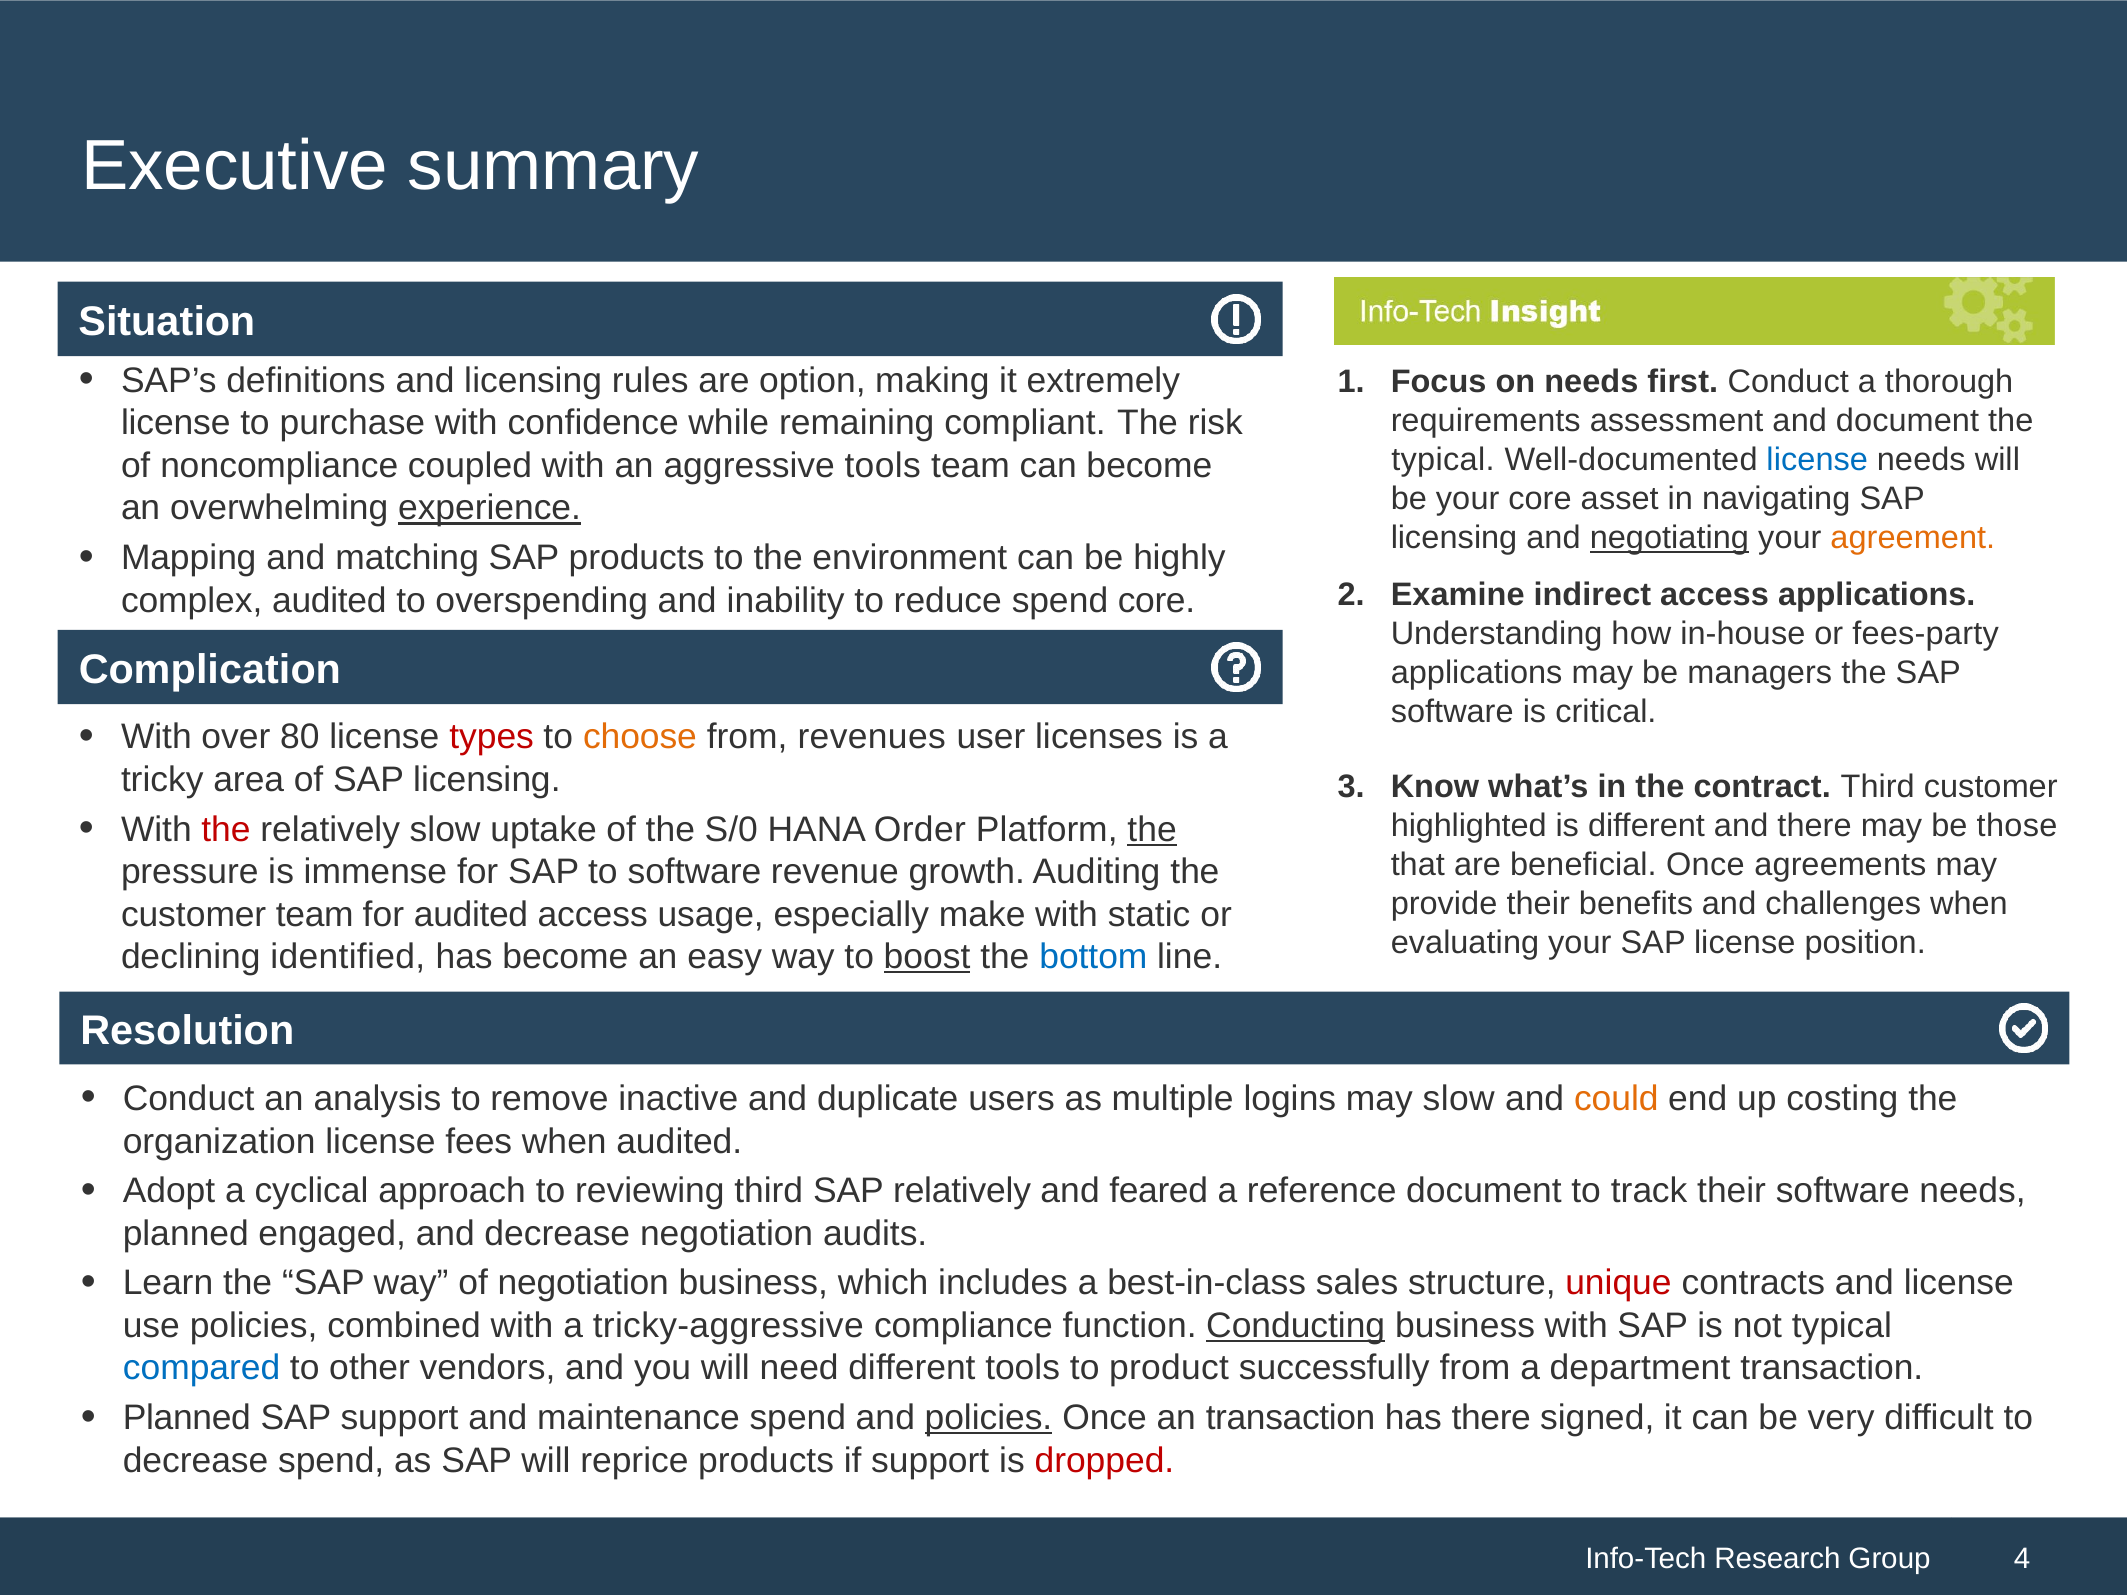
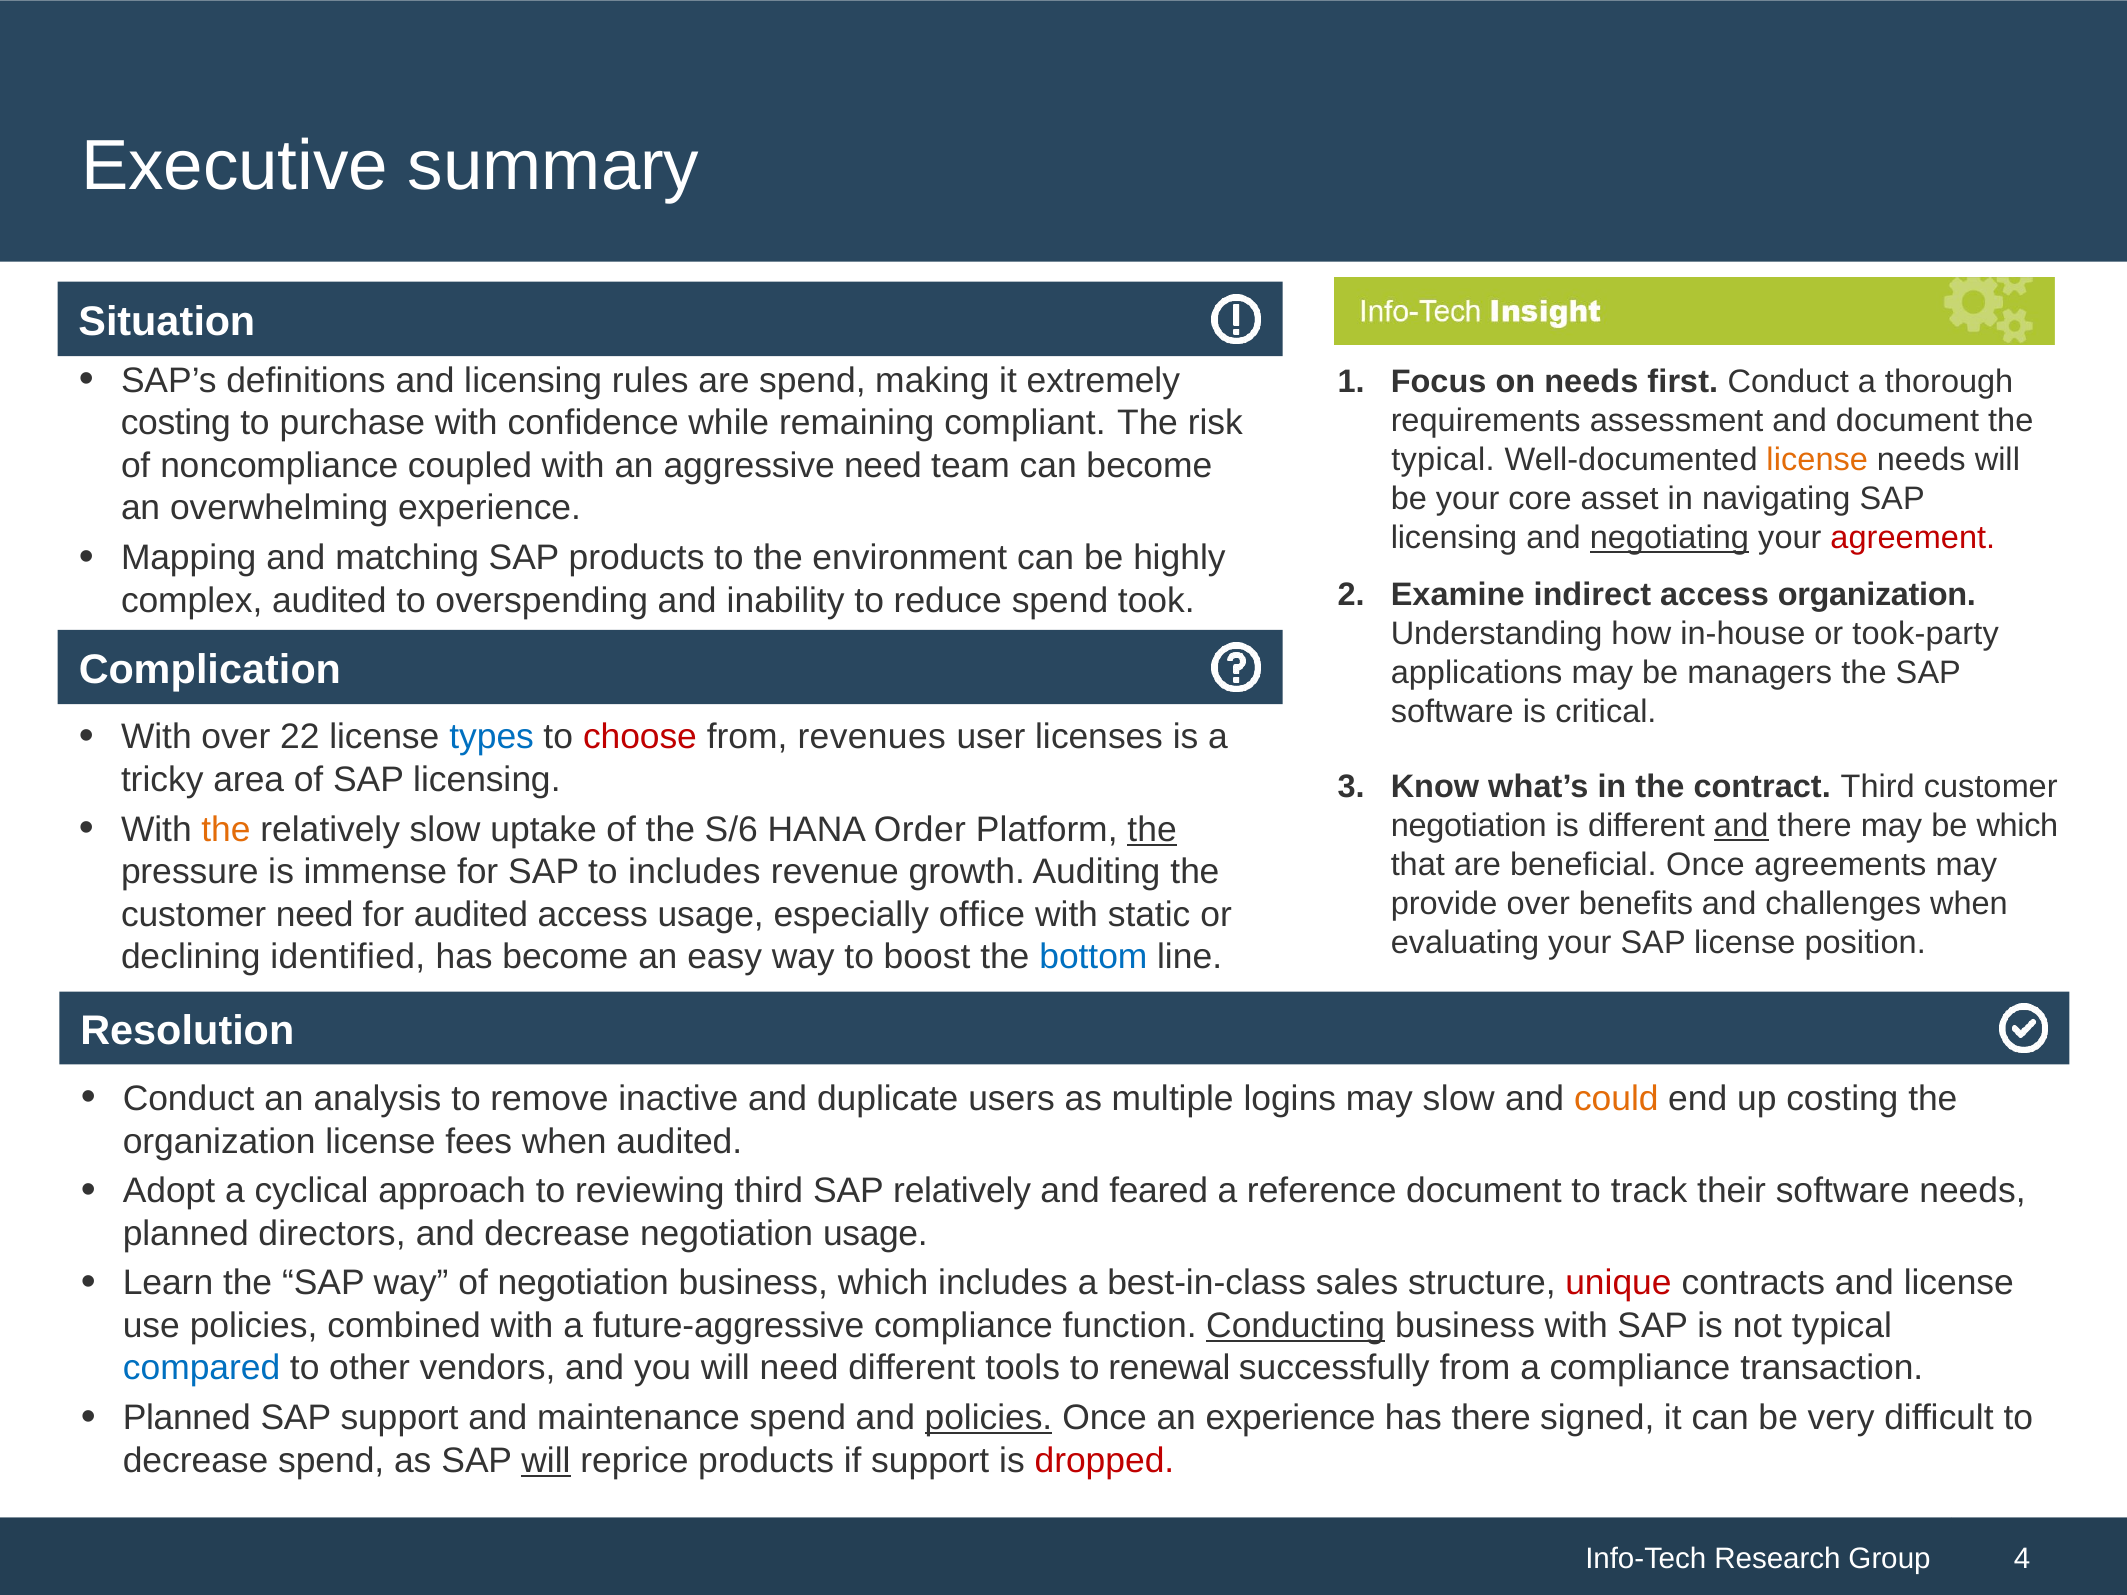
are option: option -> spend
license at (176, 423): license -> costing
license at (1817, 460) colour: blue -> orange
aggressive tools: tools -> need
experience at (490, 508) underline: present -> none
agreement colour: orange -> red
access applications: applications -> organization
spend core: core -> took
fees-party: fees-party -> took-party
80: 80 -> 22
types colour: red -> blue
choose colour: orange -> red
the at (226, 830) colour: red -> orange
S/0: S/0 -> S/6
highlighted at (1469, 826): highlighted -> negotiation
and at (1741, 826) underline: none -> present
be those: those -> which
to software: software -> includes
provide their: their -> over
customer team: team -> need
make: make -> office
boost underline: present -> none
engaged: engaged -> directors
negotiation audits: audits -> usage
tricky-aggressive: tricky-aggressive -> future-aggressive
product: product -> renewal
a department: department -> compliance
an transaction: transaction -> experience
will at (546, 1461) underline: none -> present
